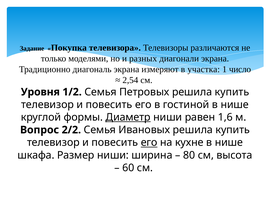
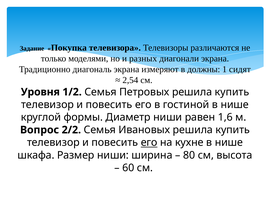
участка: участка -> должны
число: число -> сидят
Диаметр underline: present -> none
